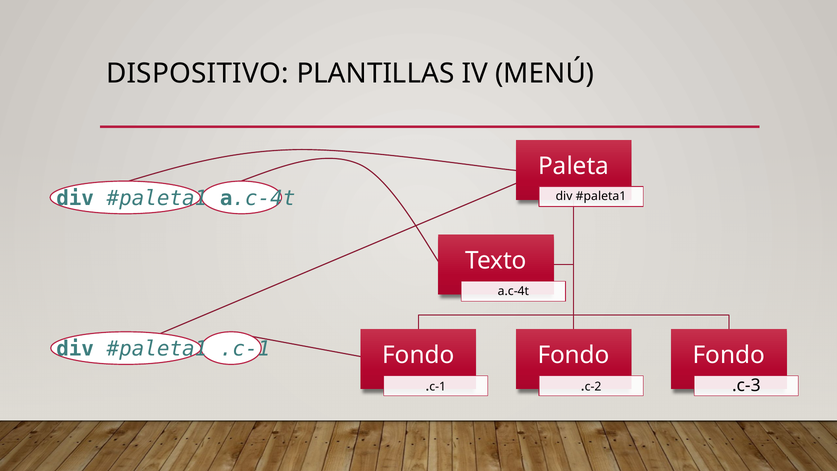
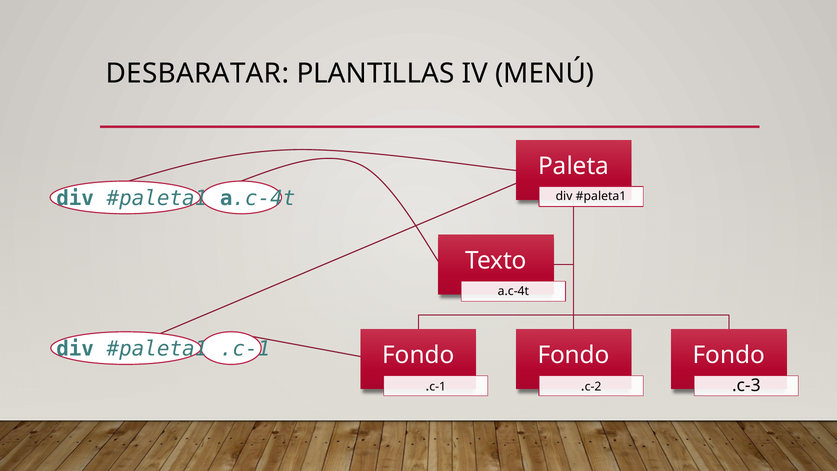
DISPOSITIVO: DISPOSITIVO -> DESBARATAR
